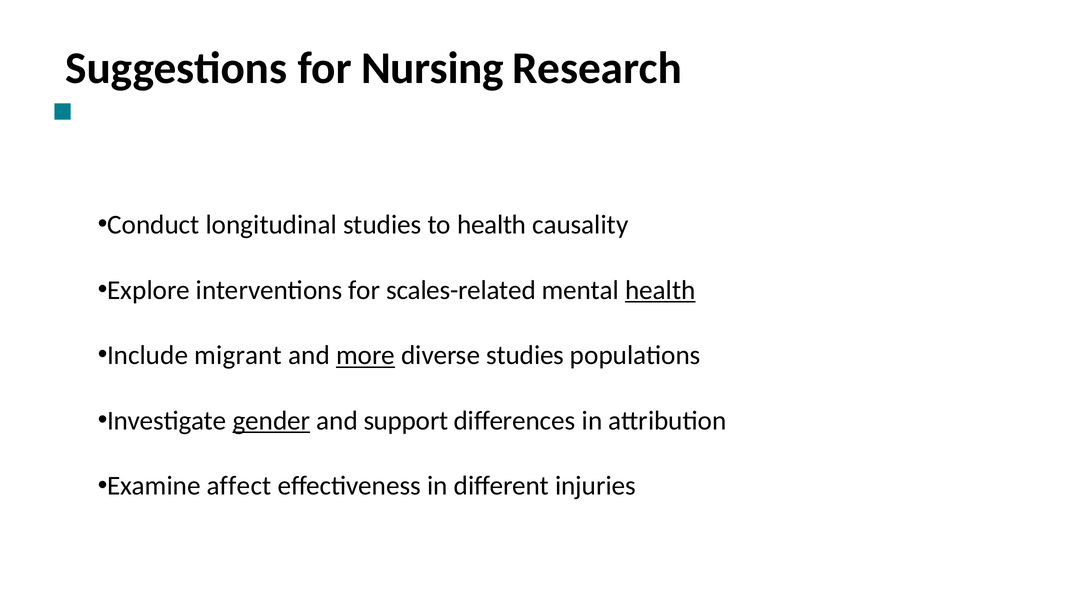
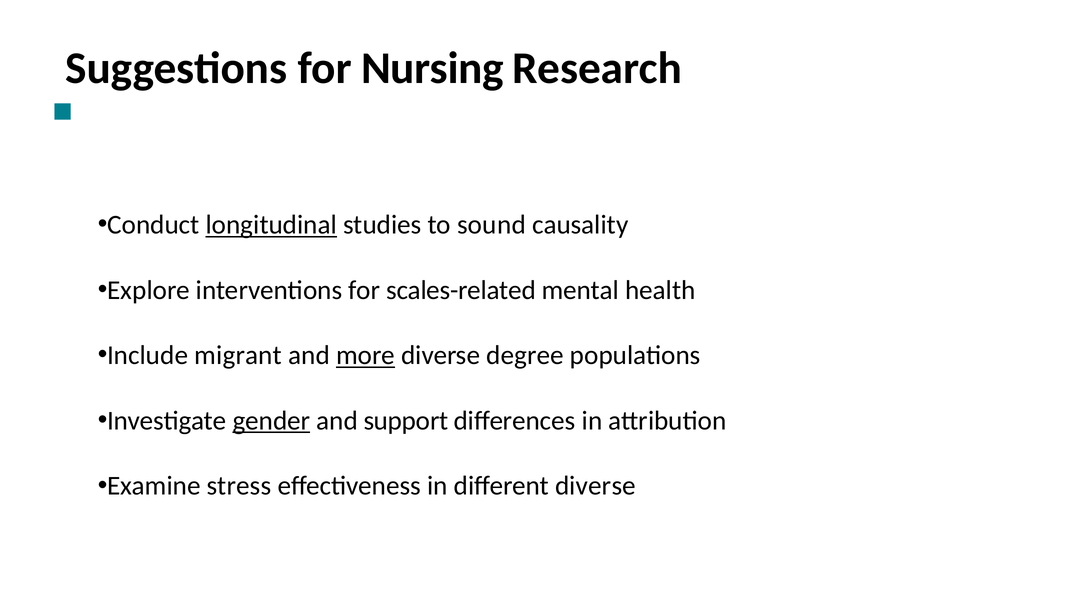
longitudinal underline: none -> present
to health: health -> sound
health at (660, 290) underline: present -> none
diverse studies: studies -> degree
affect: affect -> stress
different injuries: injuries -> diverse
